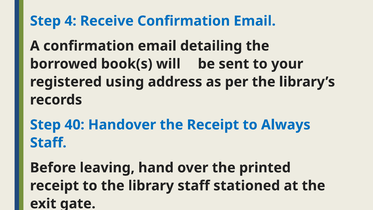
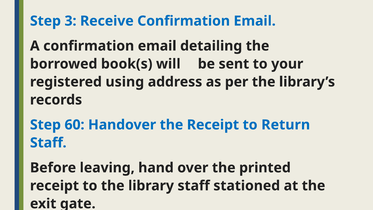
4: 4 -> 3
40: 40 -> 60
Receipt to Always: Always -> Return
